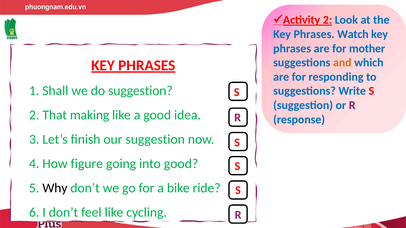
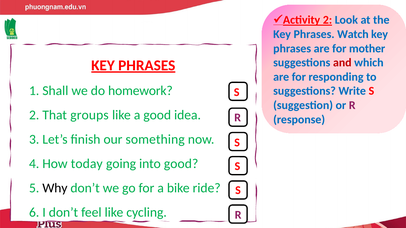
and colour: orange -> red
do suggestion: suggestion -> homework
making: making -> groups
our suggestion: suggestion -> something
figure: figure -> today
